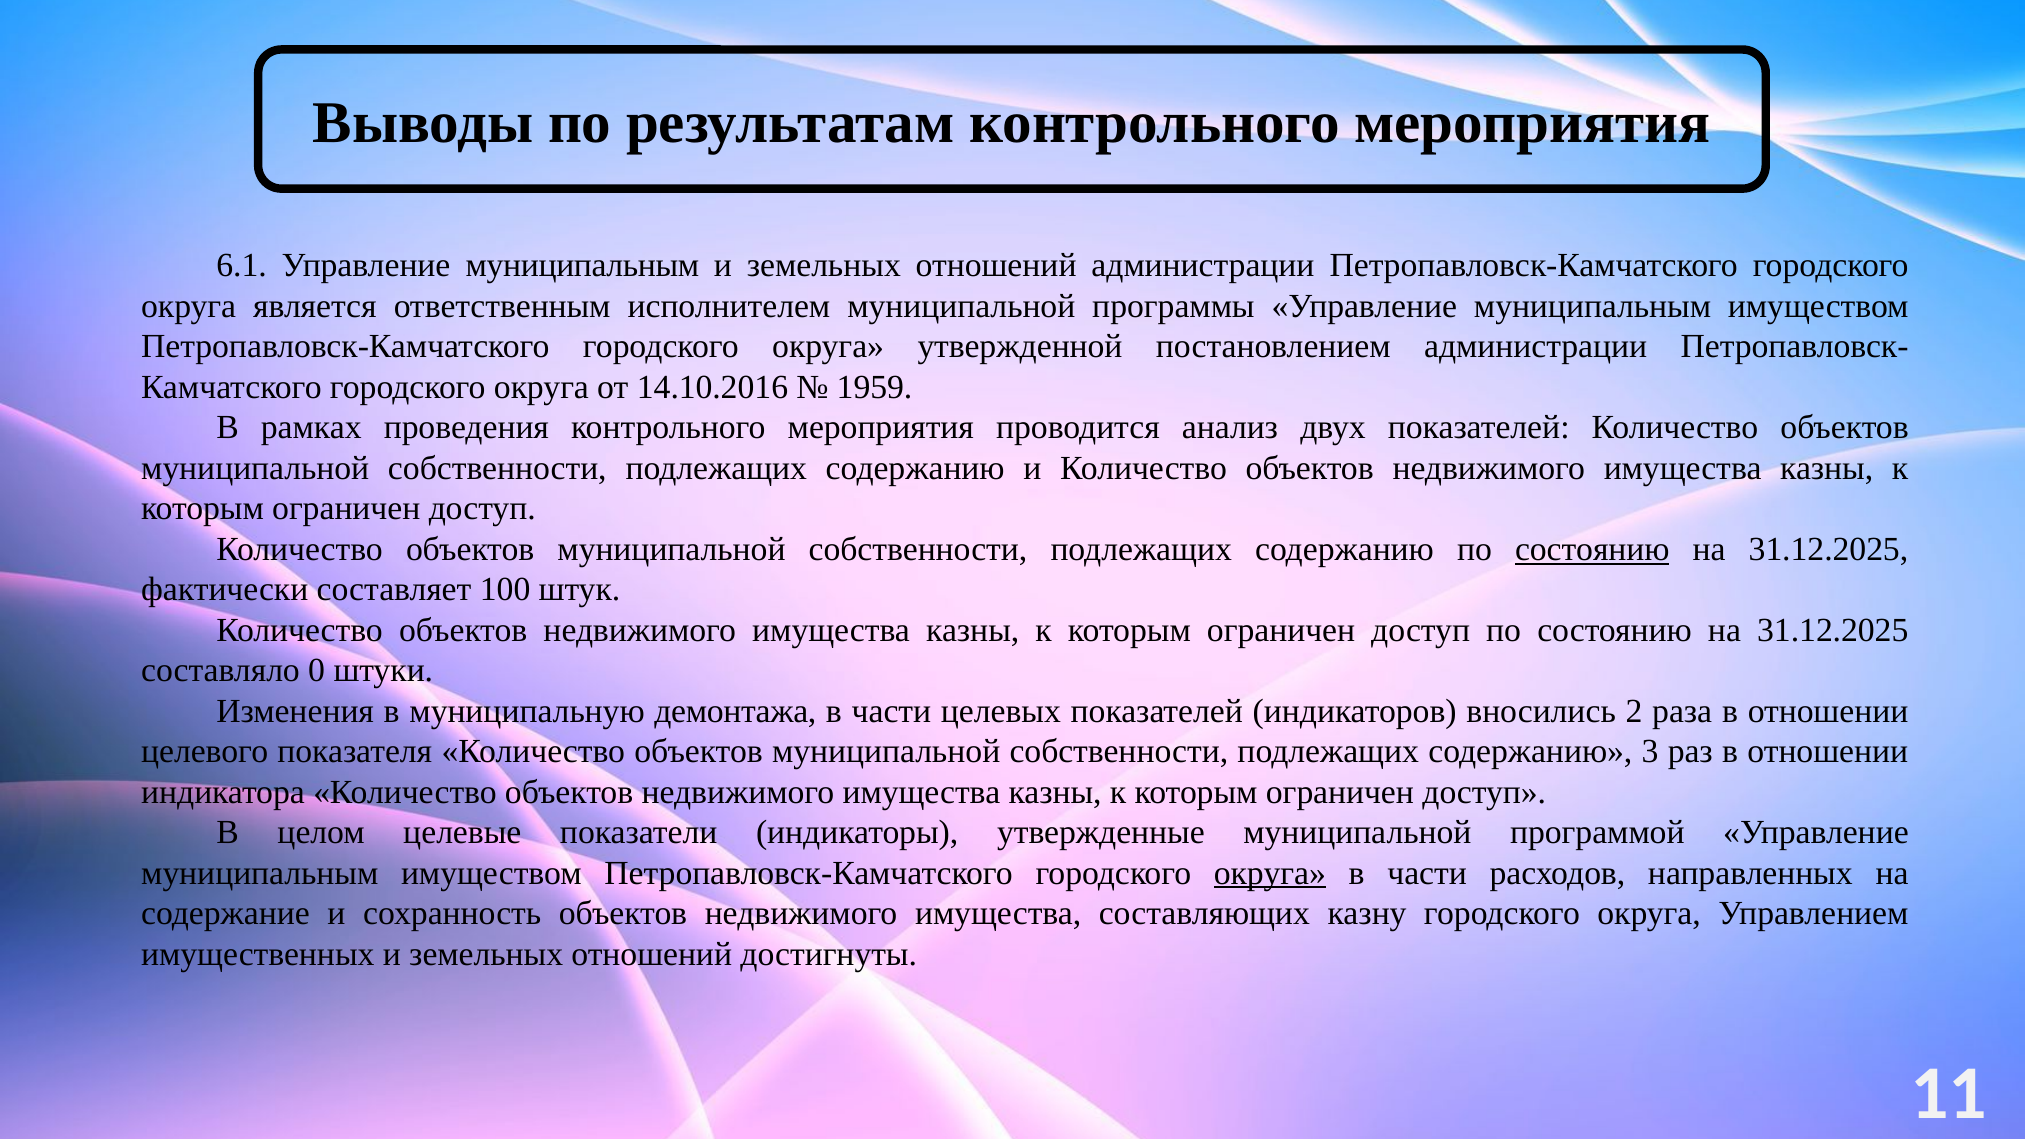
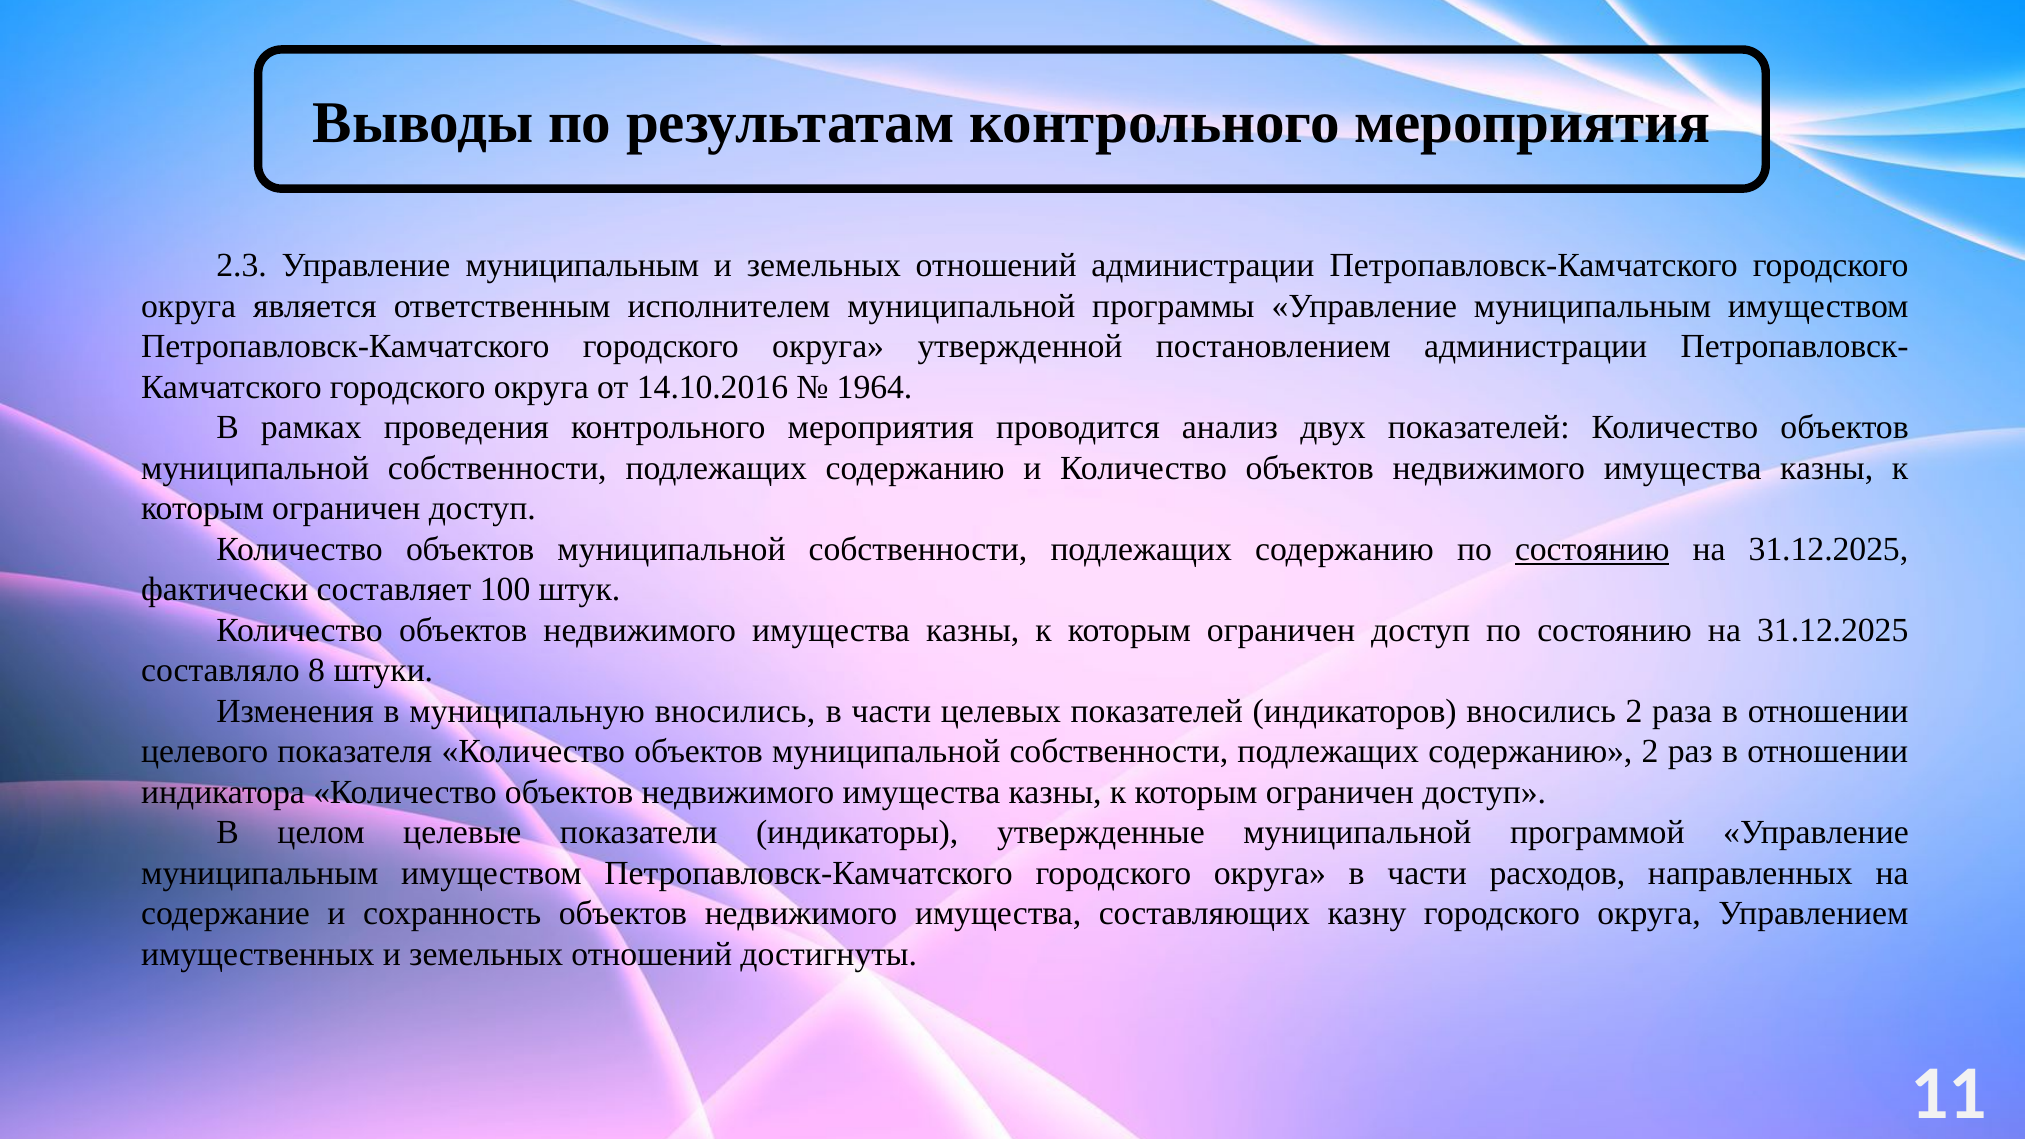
6.1: 6.1 -> 2.3
1959: 1959 -> 1964
0: 0 -> 8
муниципальную демонтажа: демонтажа -> вносились
содержанию 3: 3 -> 2
округа at (1270, 873) underline: present -> none
